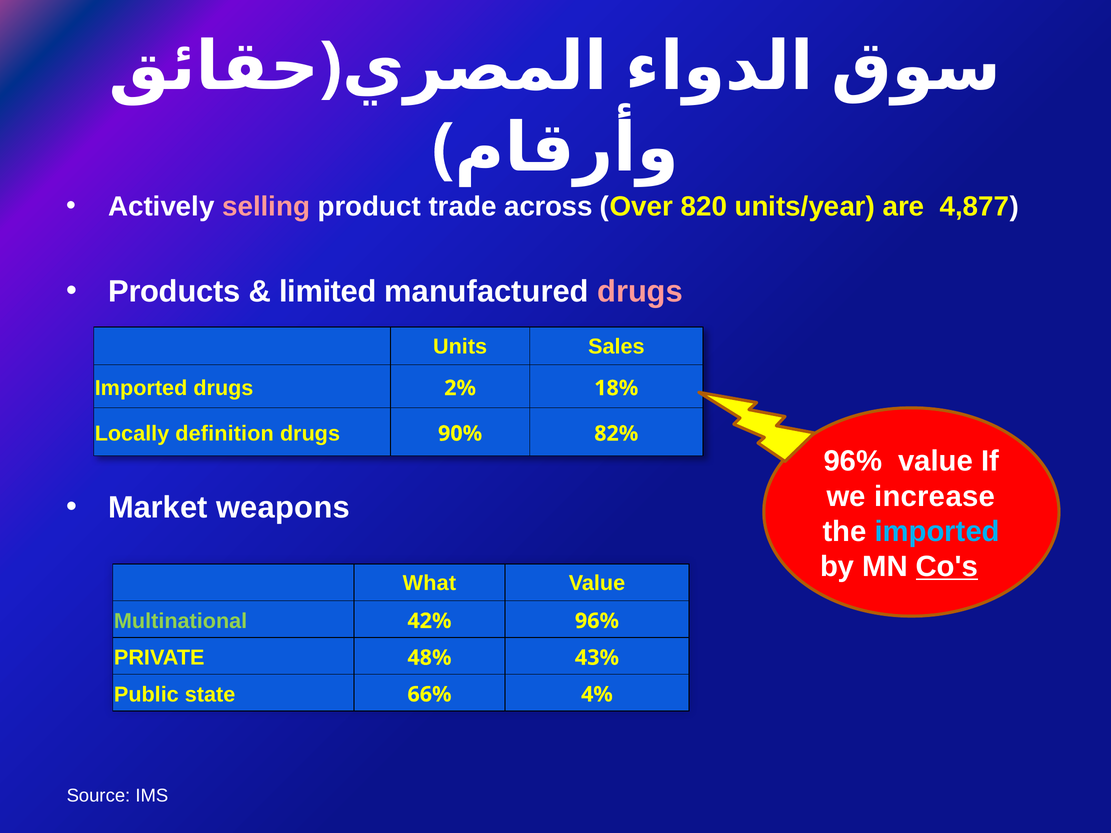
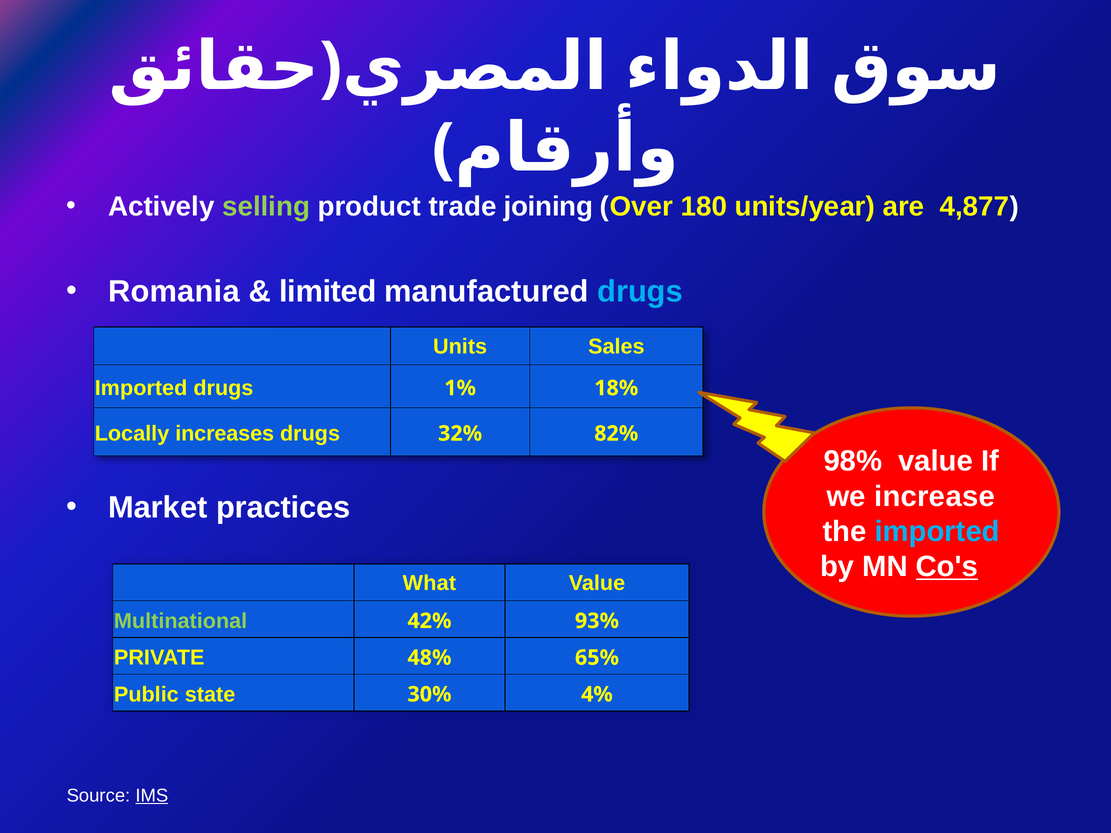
selling colour: pink -> light green
across: across -> joining
820: 820 -> 180
Products: Products -> Romania
drugs at (640, 292) colour: pink -> light blue
2%: 2% -> 1%
definition: definition -> increases
90%: 90% -> 32%
96% at (853, 461): 96% -> 98%
weapons: weapons -> practices
42% 96%: 96% -> 93%
43%: 43% -> 65%
66%: 66% -> 30%
IMS underline: none -> present
